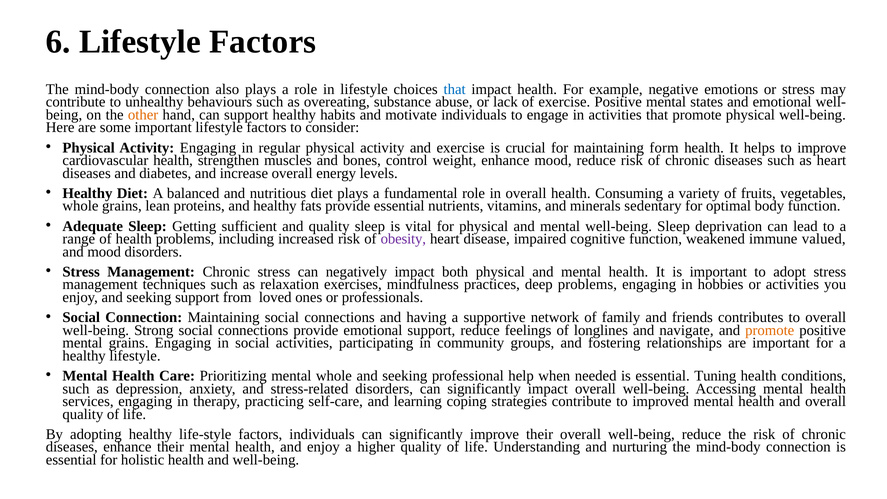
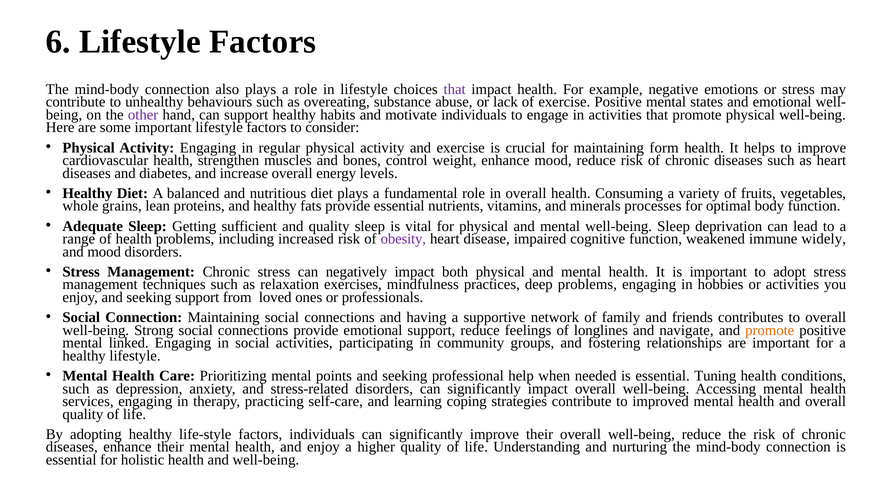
that at (455, 89) colour: blue -> purple
other colour: orange -> purple
sedentary: sedentary -> processes
valued: valued -> widely
mental grains: grains -> linked
mental whole: whole -> points
